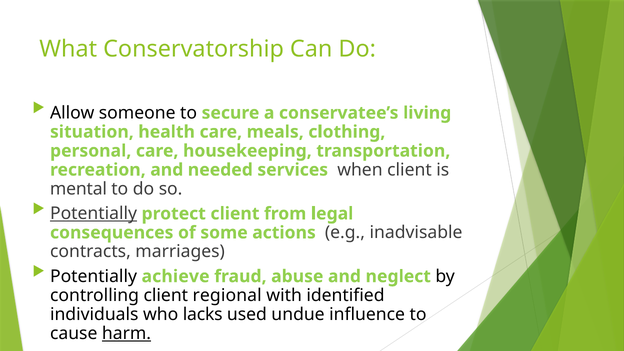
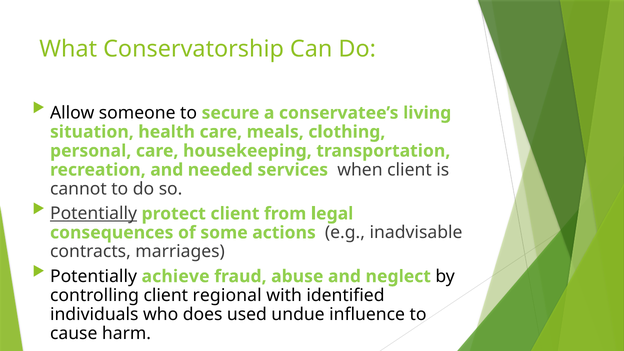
mental: mental -> cannot
lacks: lacks -> does
harm underline: present -> none
